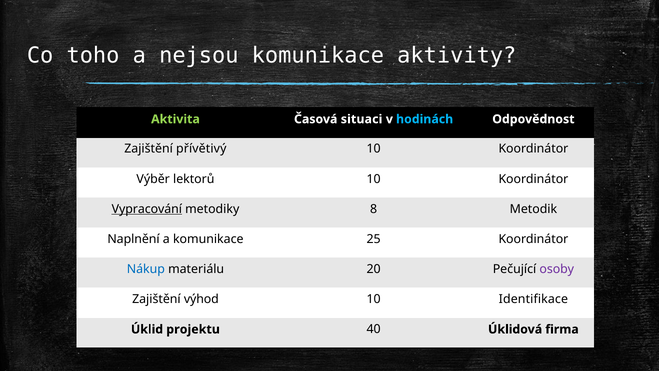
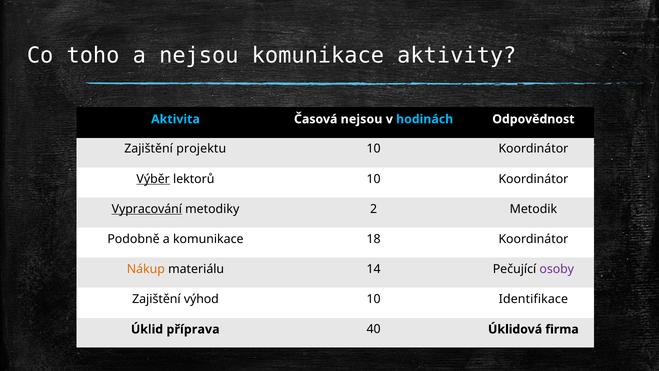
Aktivita colour: light green -> light blue
Časová situaci: situaci -> nejsou
přívětivý: přívětivý -> projektu
Výběr underline: none -> present
8: 8 -> 2
Naplnění: Naplnění -> Podobně
25: 25 -> 18
Nákup colour: blue -> orange
20: 20 -> 14
projektu: projektu -> příprava
